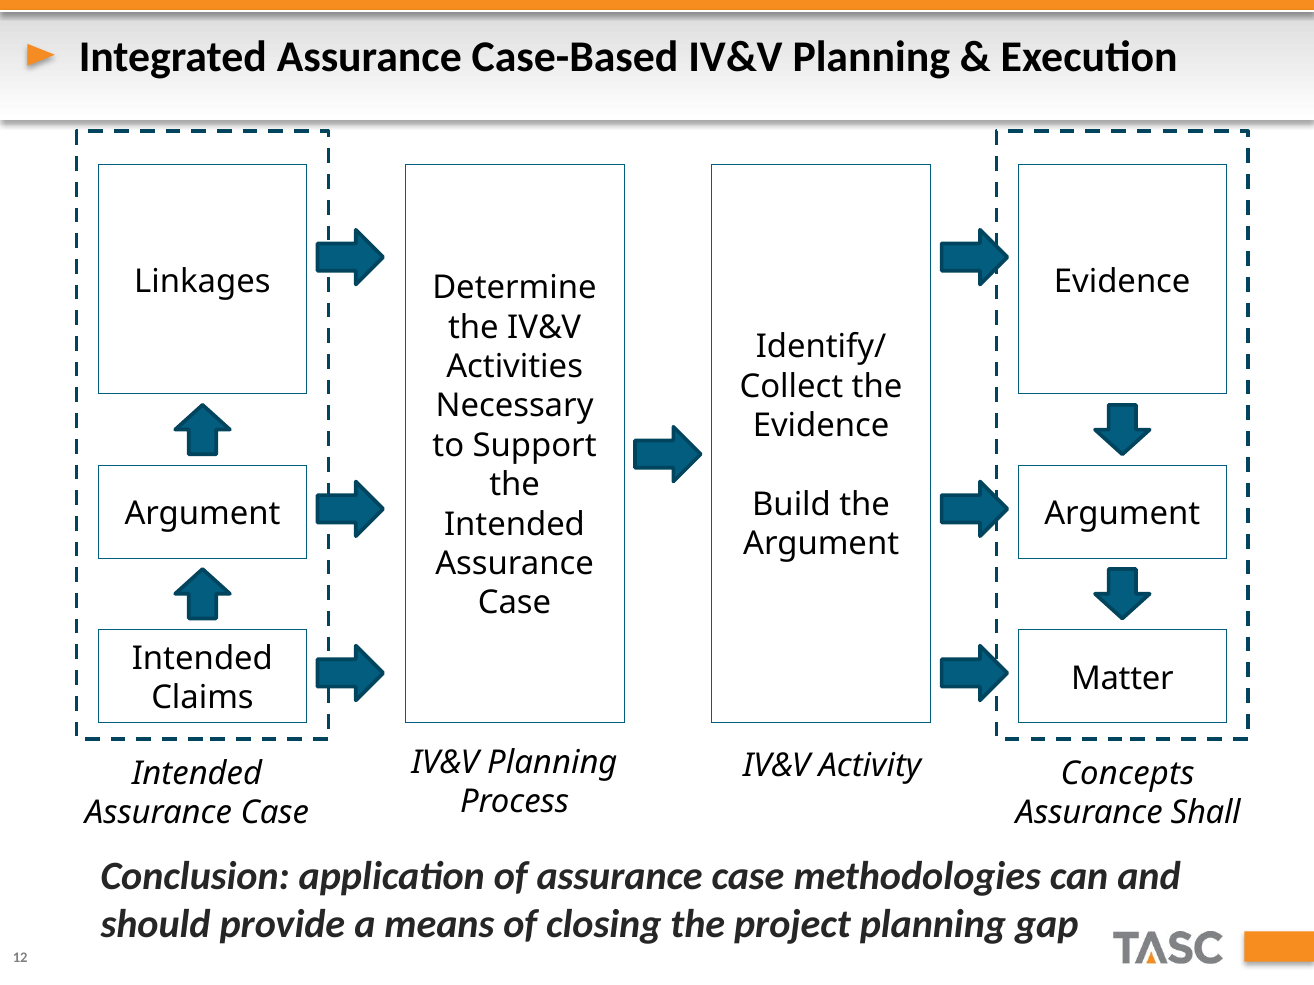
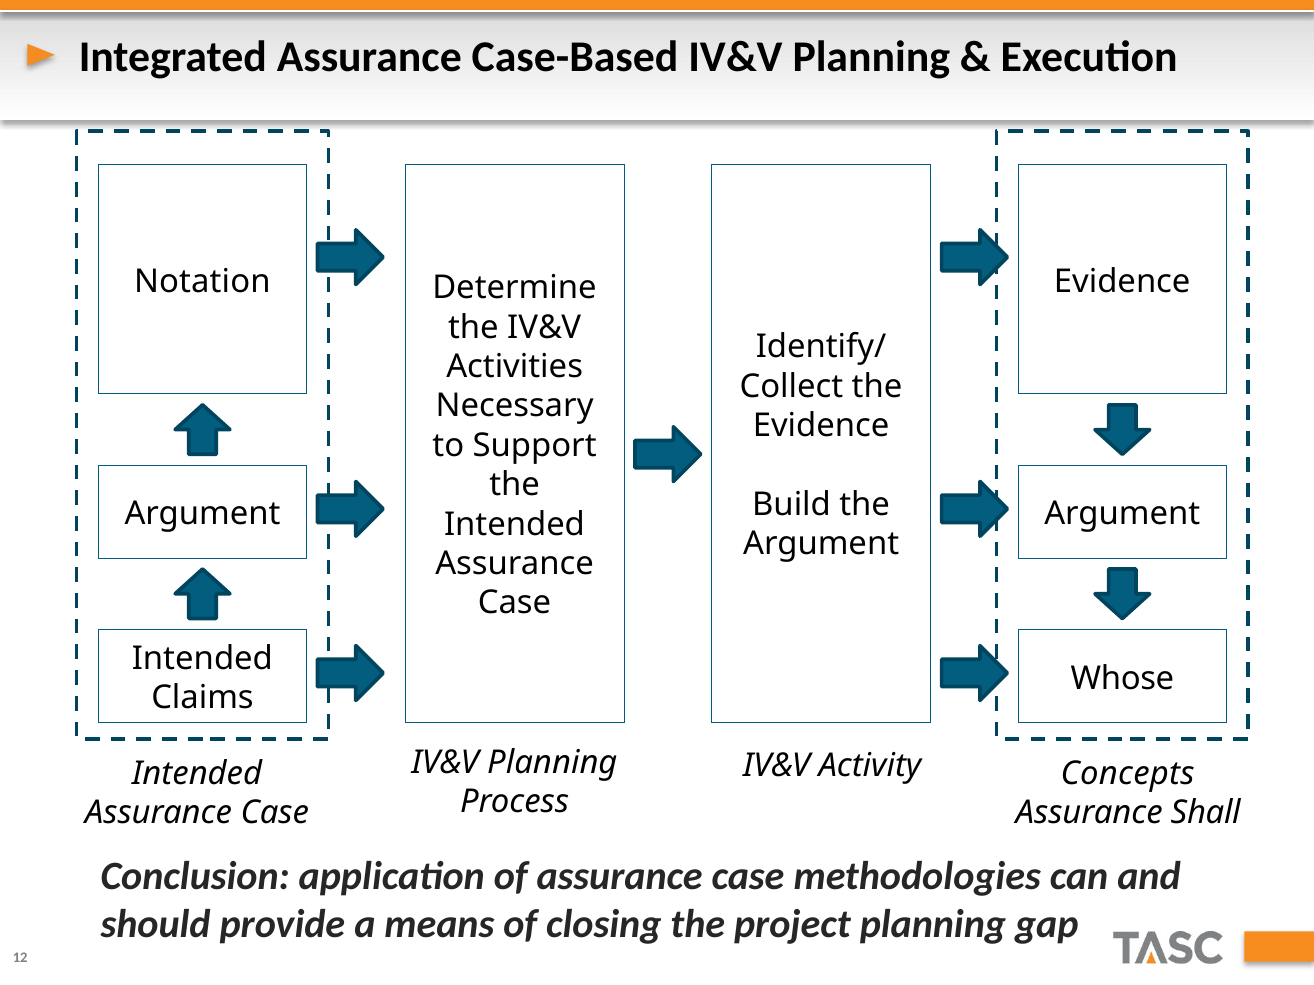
Linkages: Linkages -> Notation
Matter: Matter -> Whose
